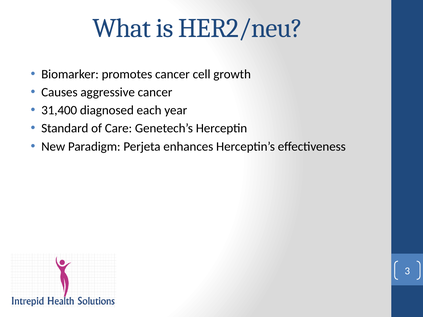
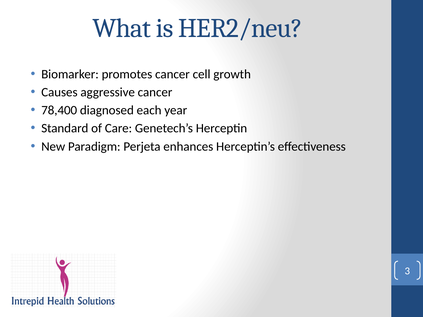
31,400: 31,400 -> 78,400
